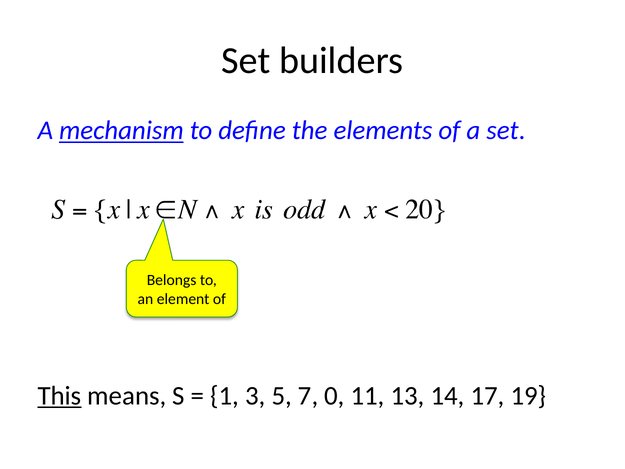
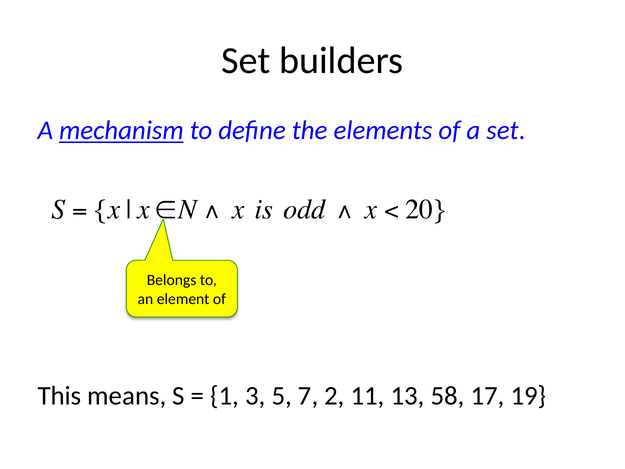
This underline: present -> none
0: 0 -> 2
14: 14 -> 58
